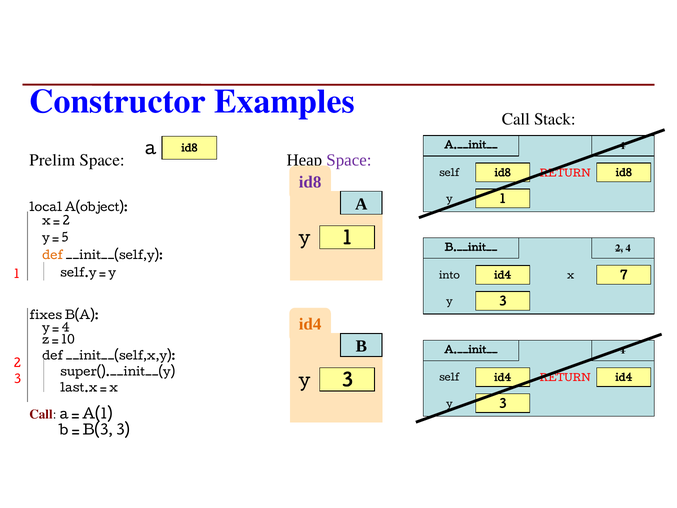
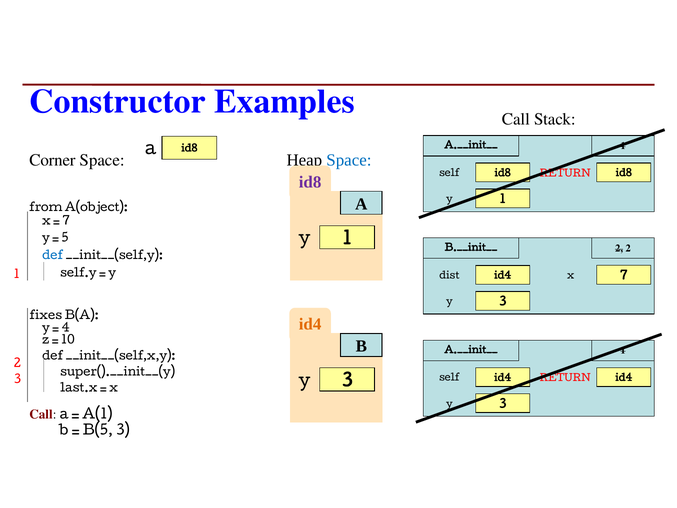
Space at (349, 160) colour: purple -> blue
Prelim: Prelim -> Corner
local: local -> from
2 at (66, 221): 2 -> 7
2 4: 4 -> 2
def at (53, 255) colour: orange -> blue
into: into -> dist
B(3: B(3 -> B(5
